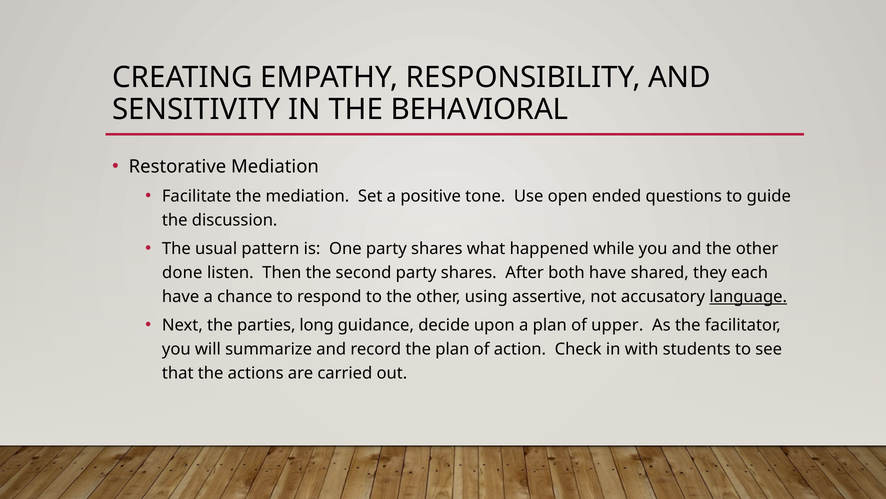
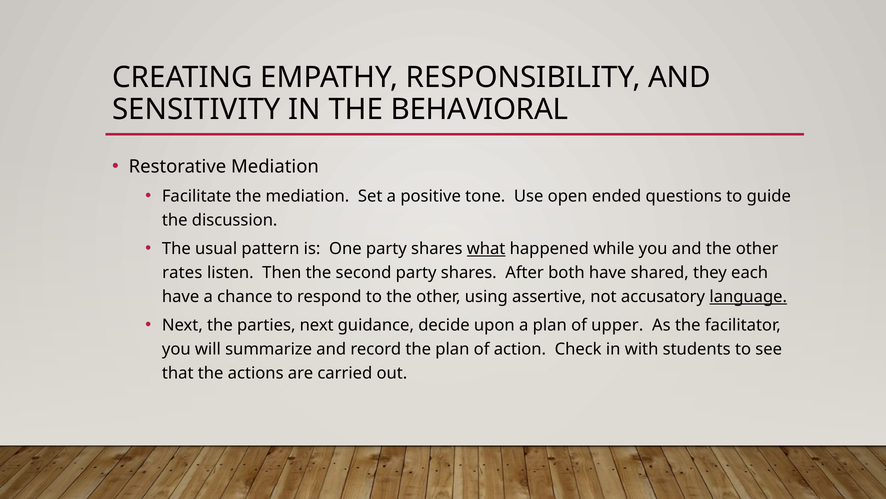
what underline: none -> present
done: done -> rates
parties long: long -> next
